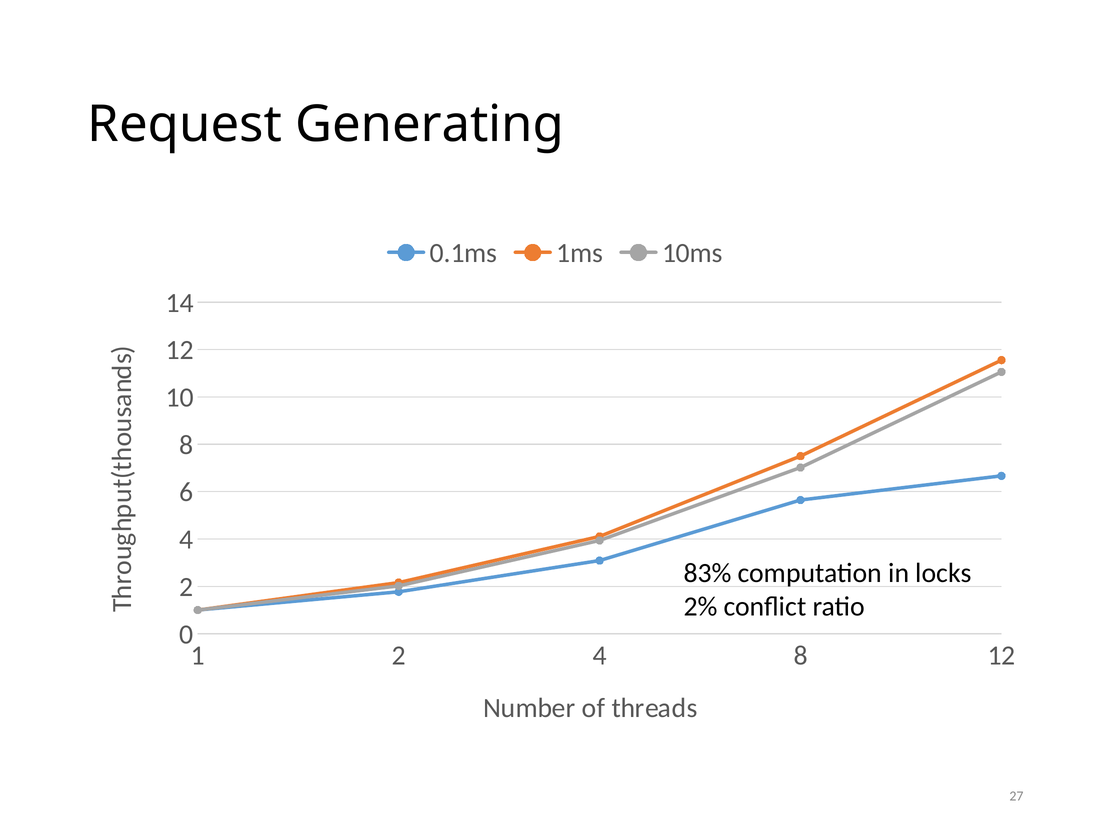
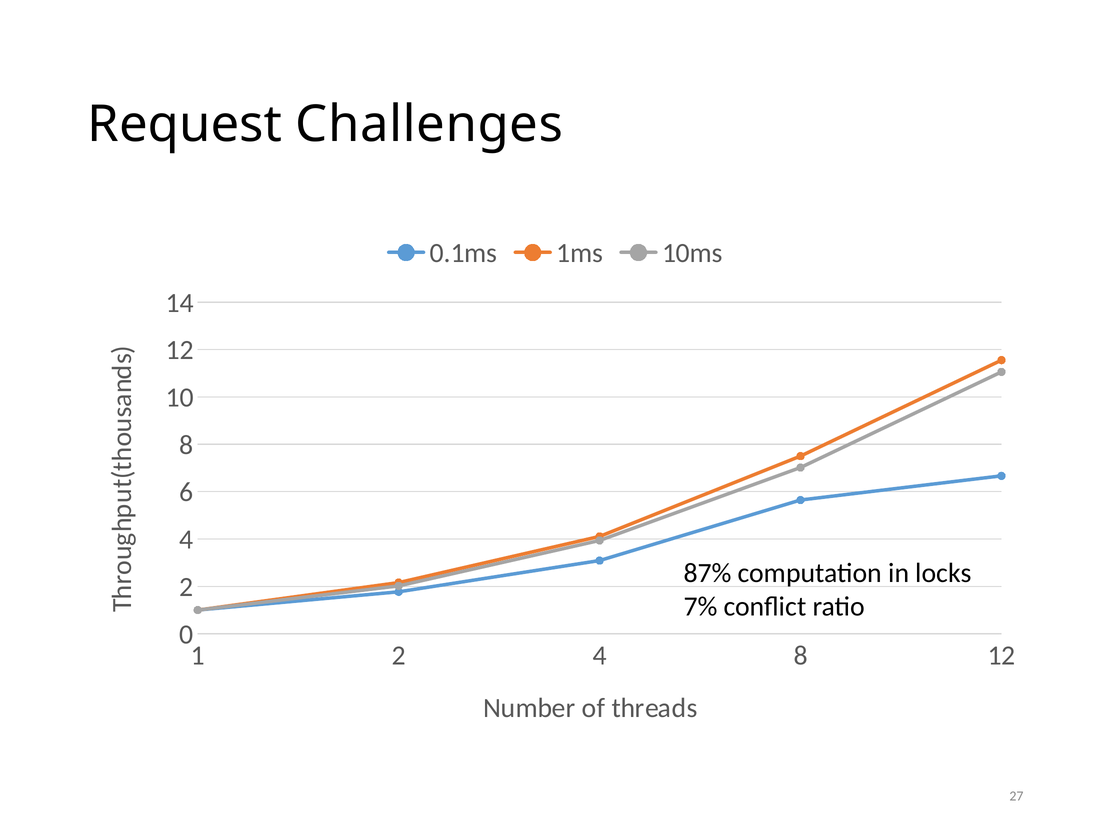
Generating: Generating -> Challenges
83%: 83% -> 87%
2%: 2% -> 7%
